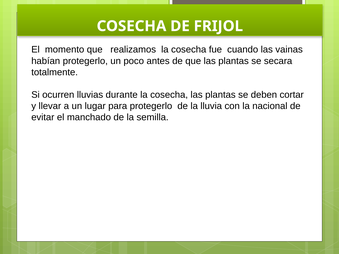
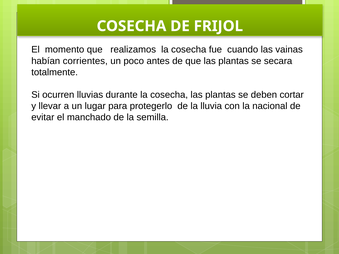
habían protegerlo: protegerlo -> corrientes
